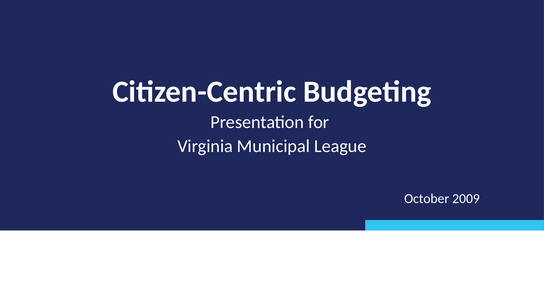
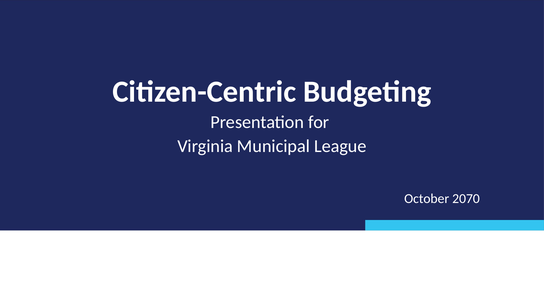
2009: 2009 -> 2070
